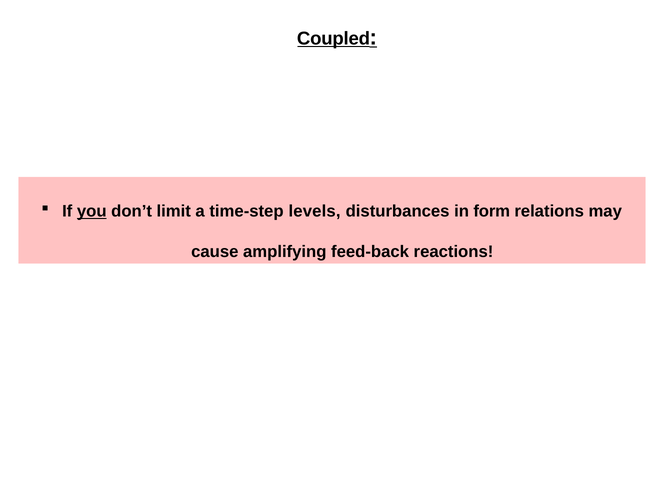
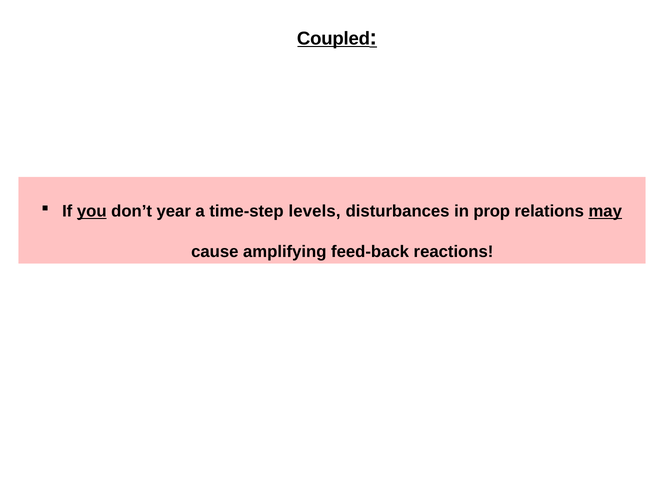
limit: limit -> year
form: form -> prop
may underline: none -> present
